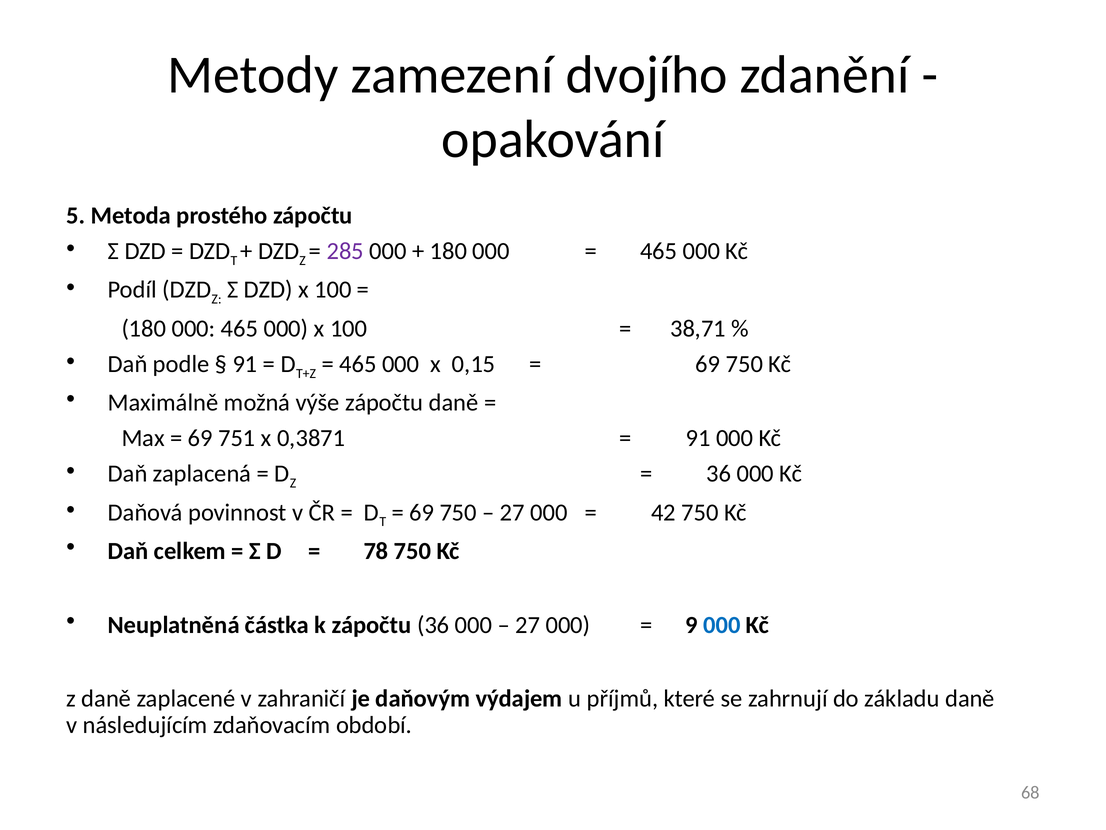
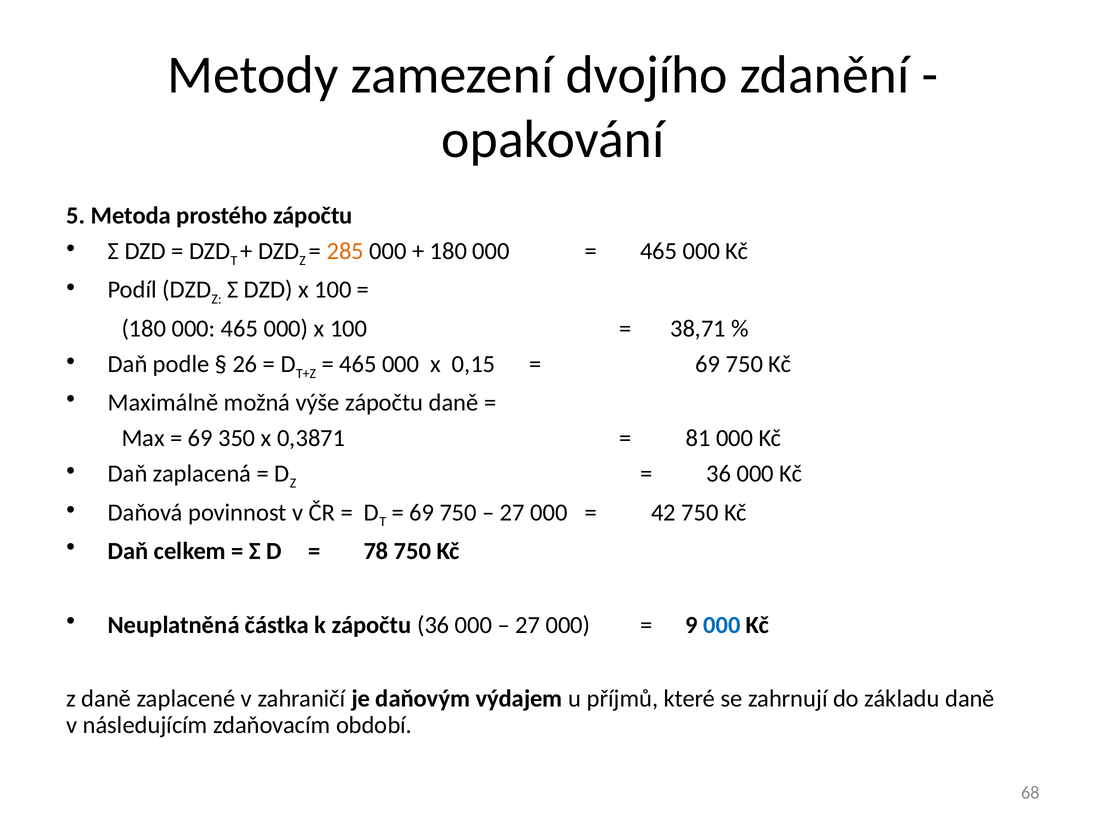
285 colour: purple -> orange
91 at (245, 364): 91 -> 26
751: 751 -> 350
91 at (698, 438): 91 -> 81
